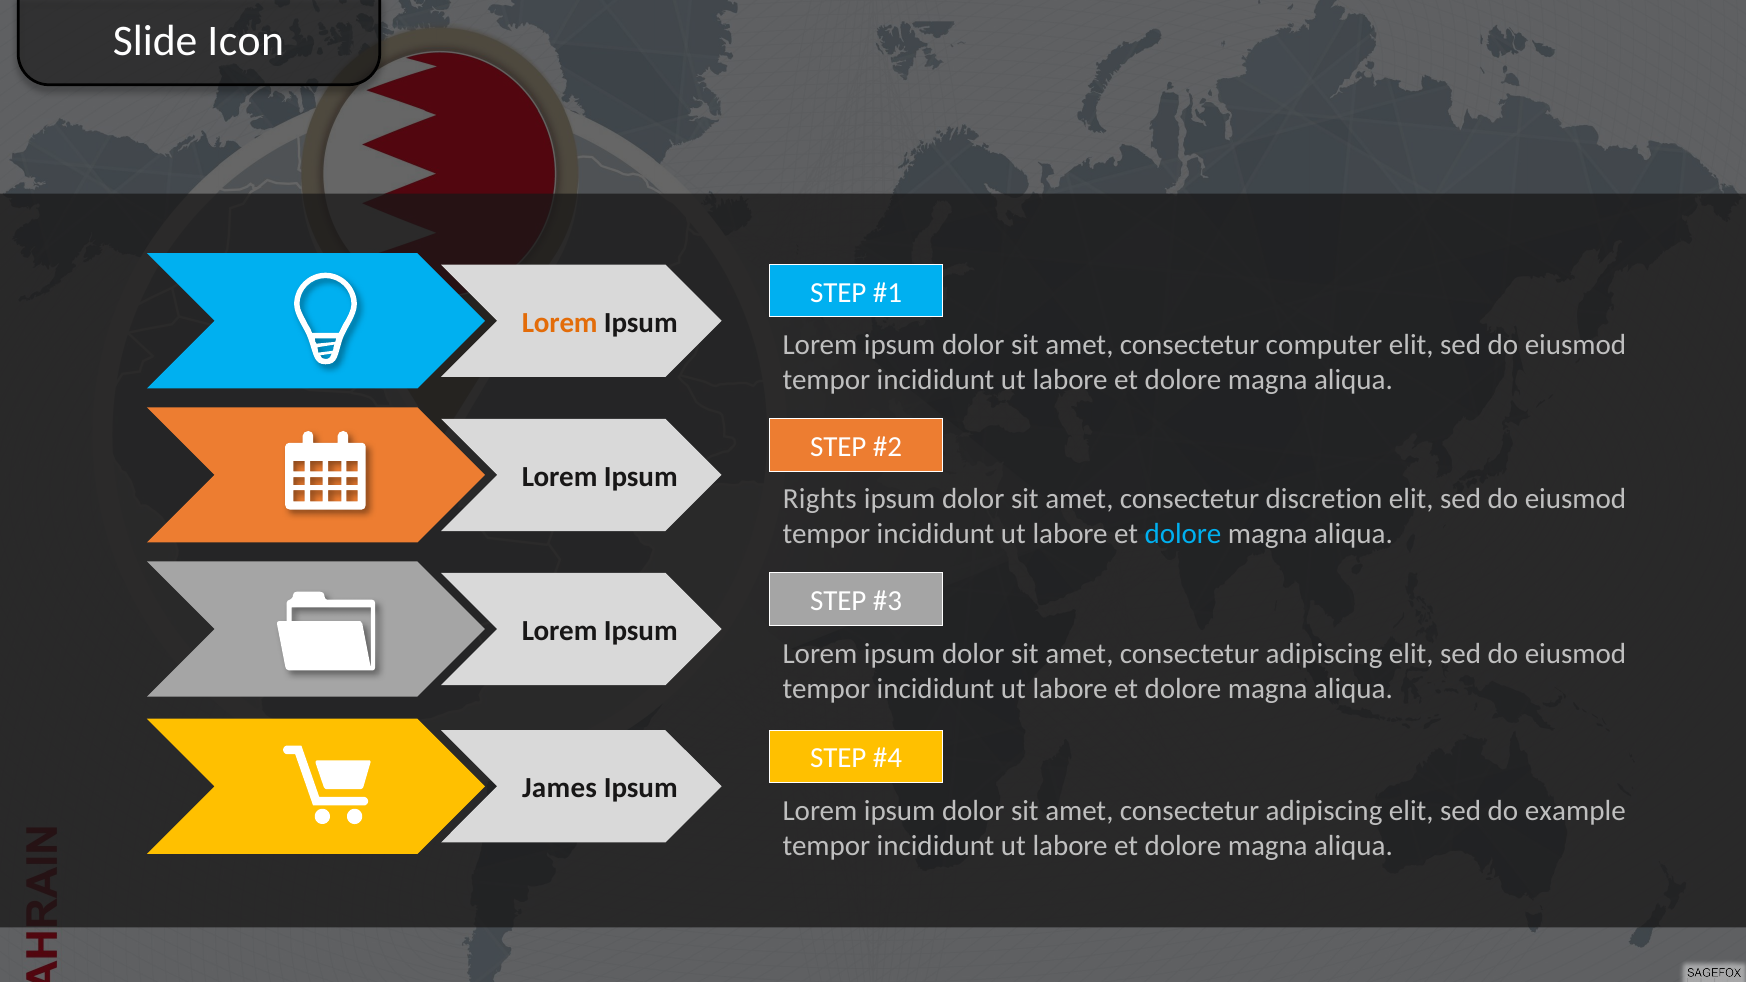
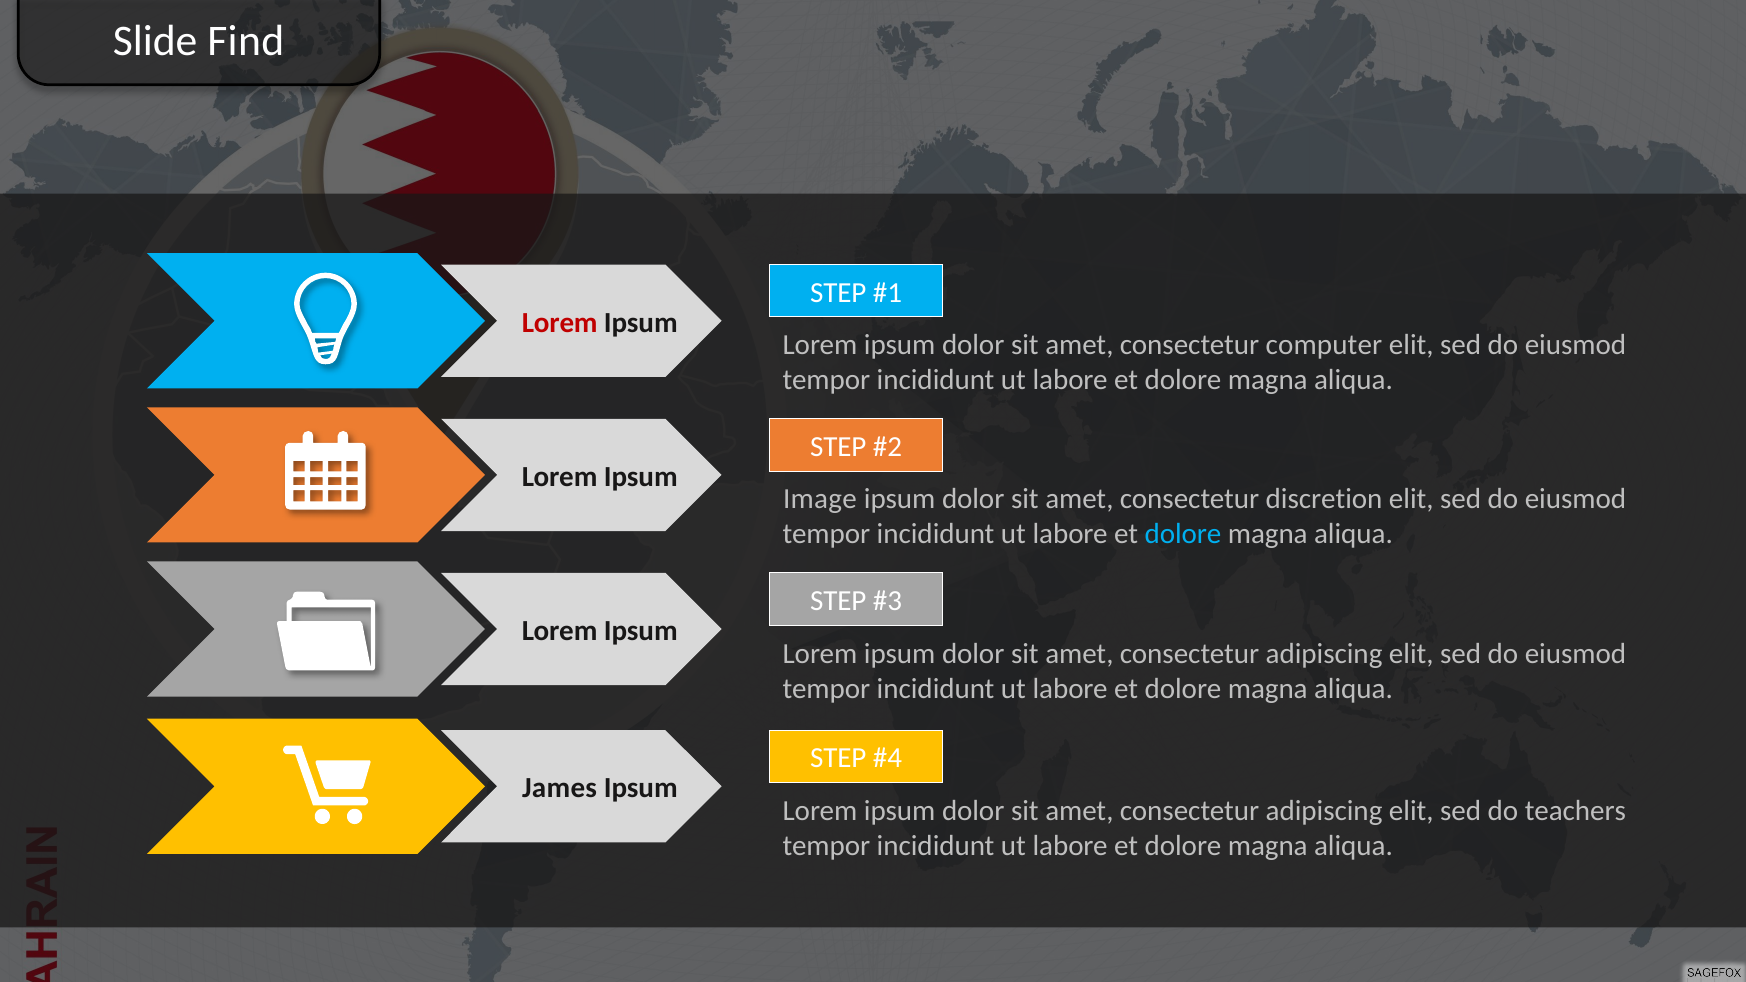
Icon: Icon -> Find
Lorem at (560, 323) colour: orange -> red
Rights: Rights -> Image
example: example -> teachers
